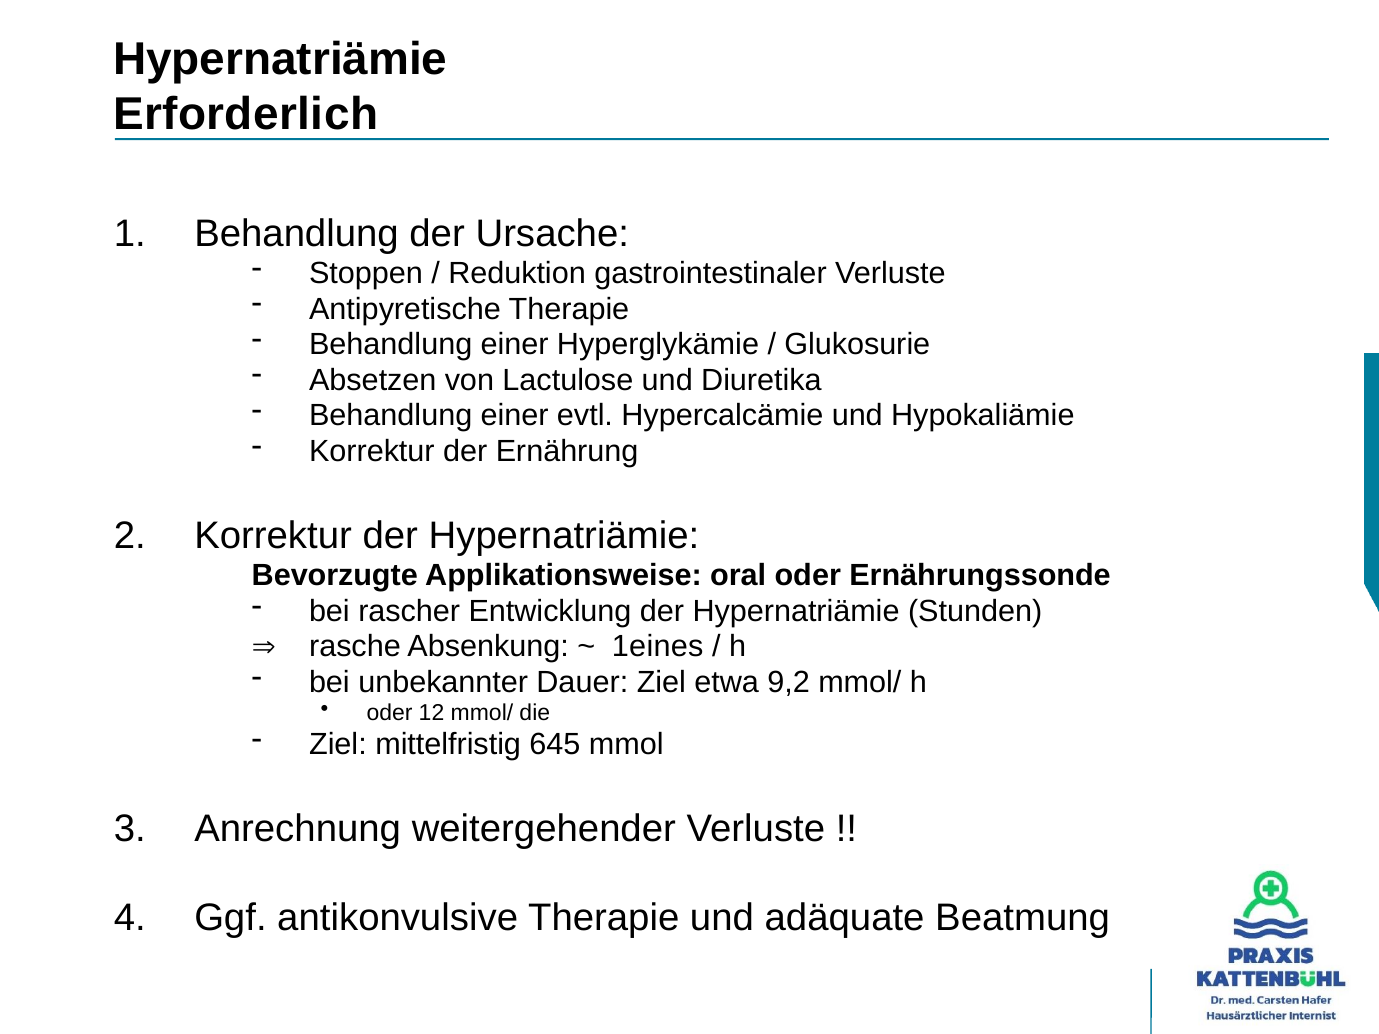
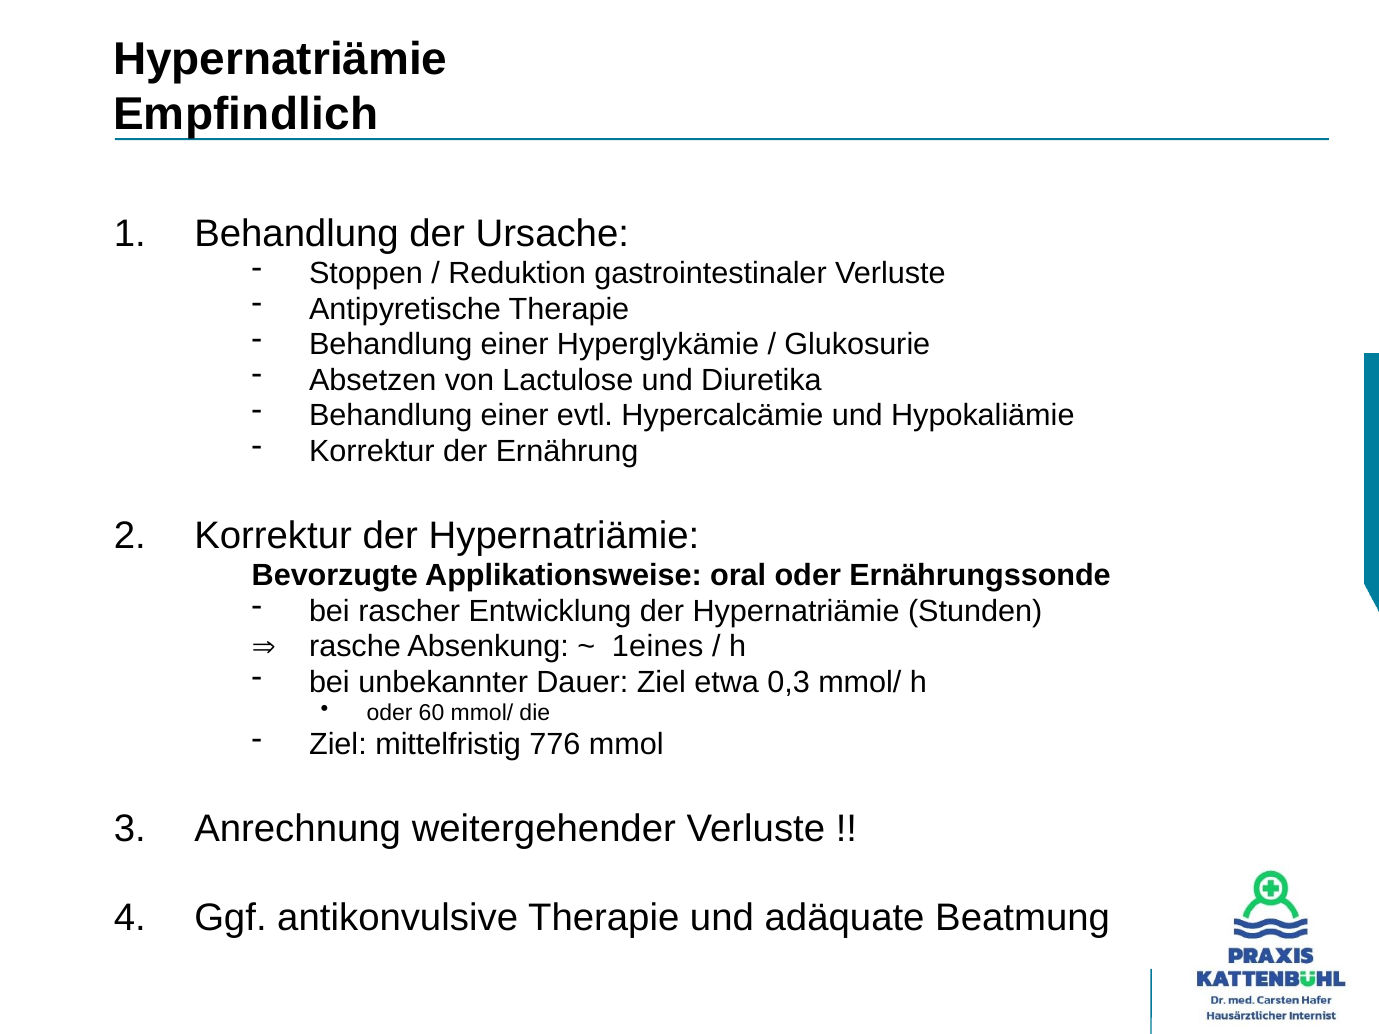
Erforderlich: Erforderlich -> Empfindlich
9,2: 9,2 -> 0,3
12: 12 -> 60
645: 645 -> 776
